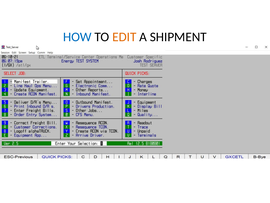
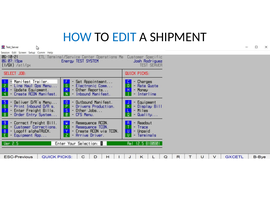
EDIT colour: orange -> blue
